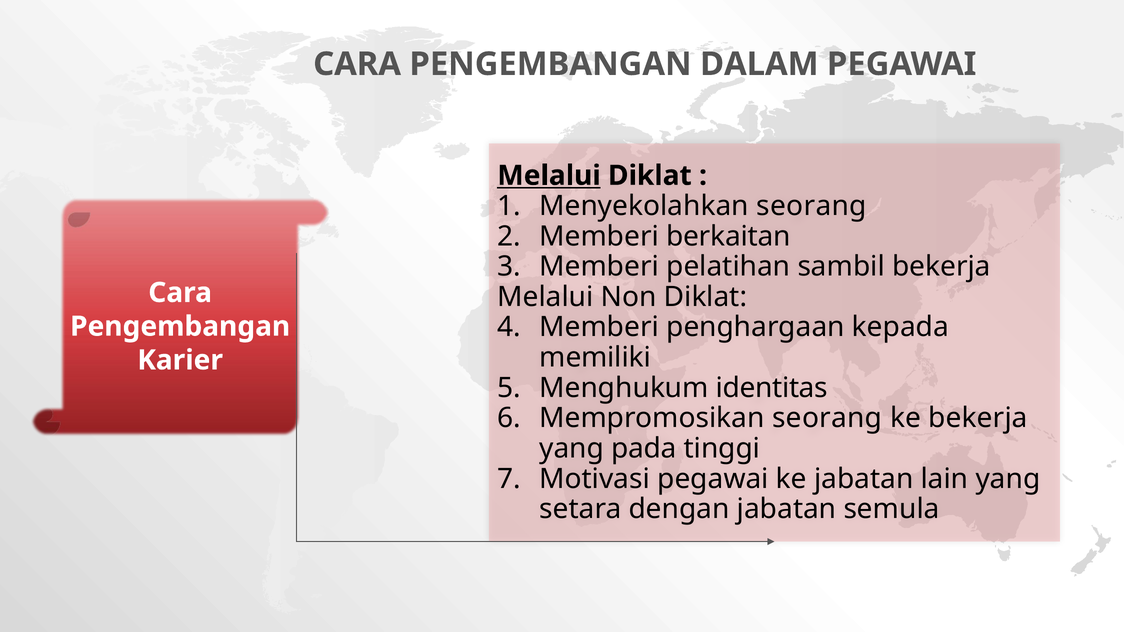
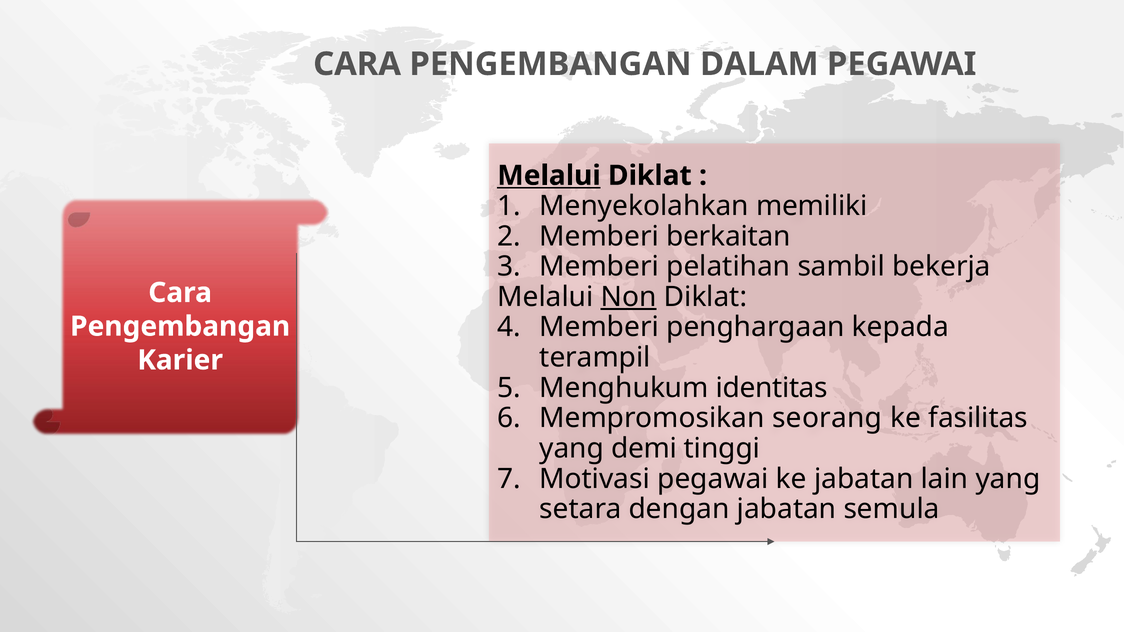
Menyekolahkan seorang: seorang -> memiliki
Non underline: none -> present
memiliki: memiliki -> terampil
ke bekerja: bekerja -> fasilitas
pada: pada -> demi
